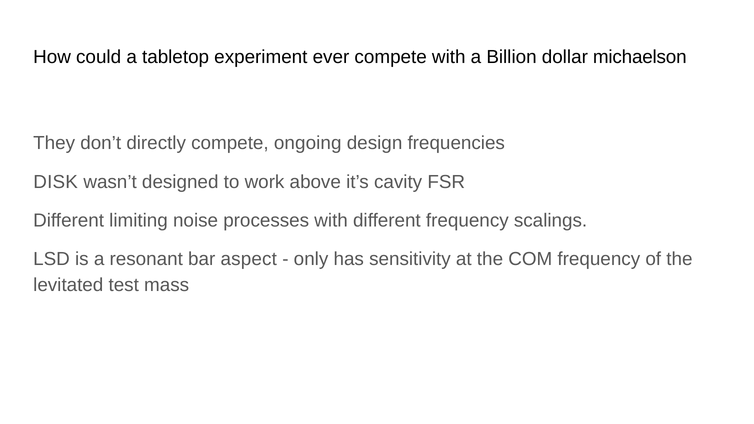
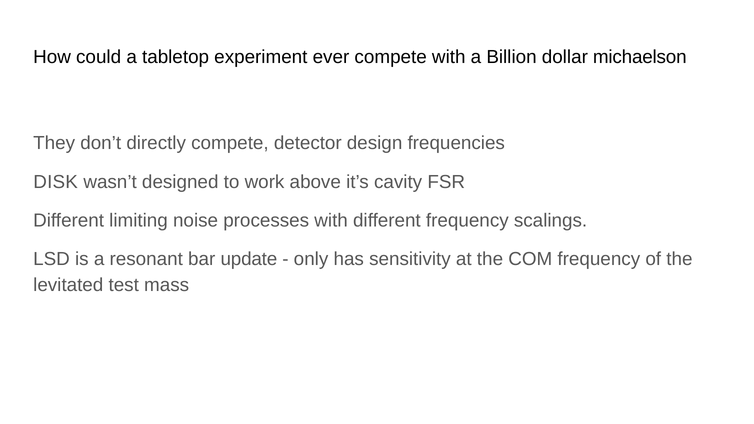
ongoing: ongoing -> detector
aspect: aspect -> update
